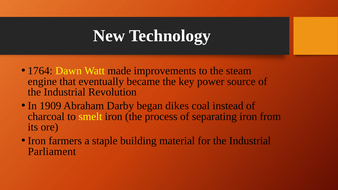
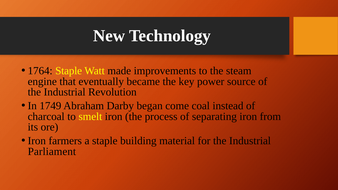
1764 Dawn: Dawn -> Staple
1909: 1909 -> 1749
dikes: dikes -> come
